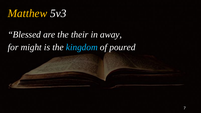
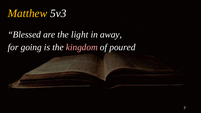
their: their -> light
might: might -> going
kingdom colour: light blue -> pink
